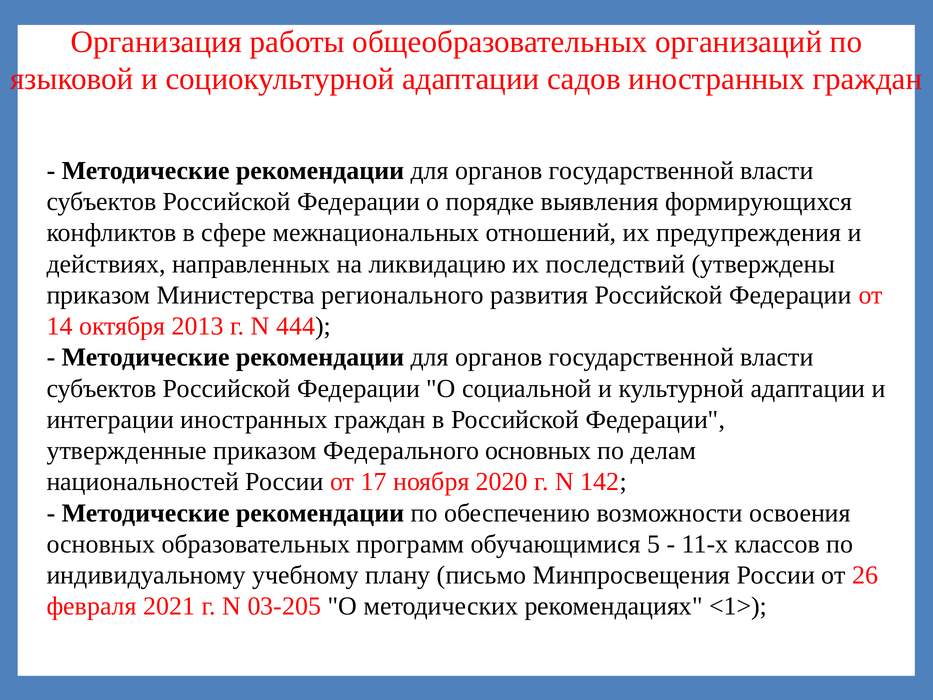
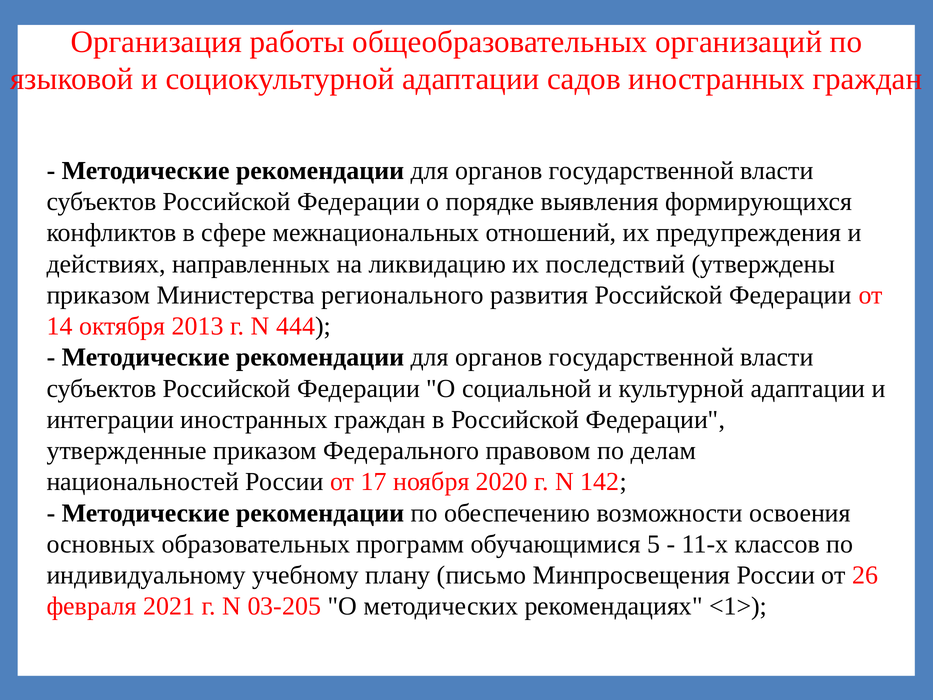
Федерального основных: основных -> правовом
